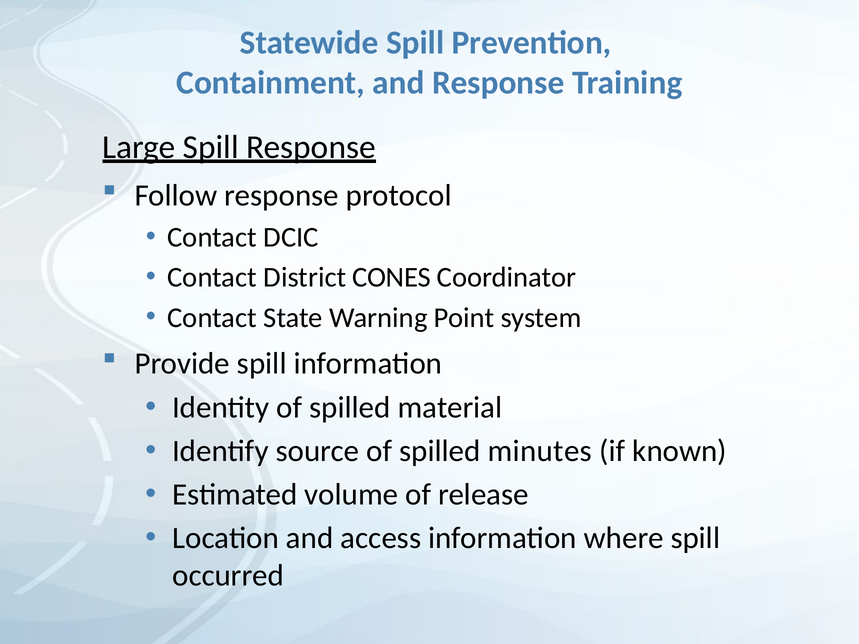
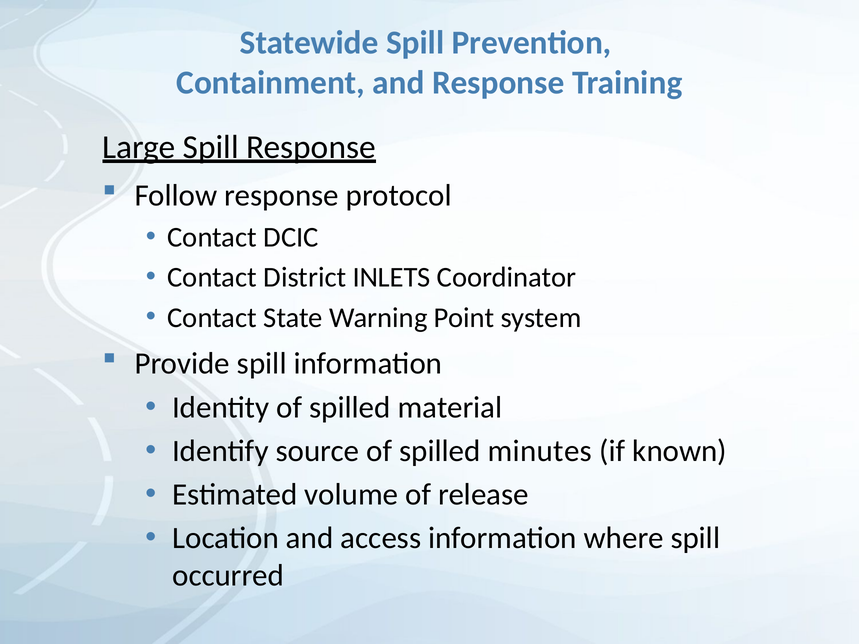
CONES: CONES -> INLETS
